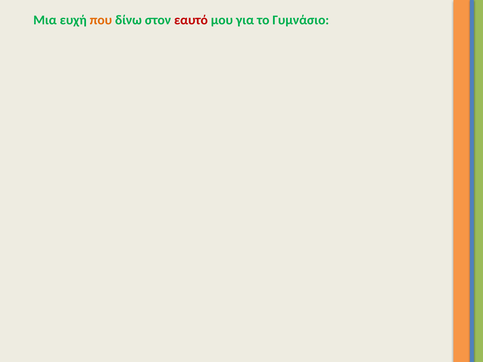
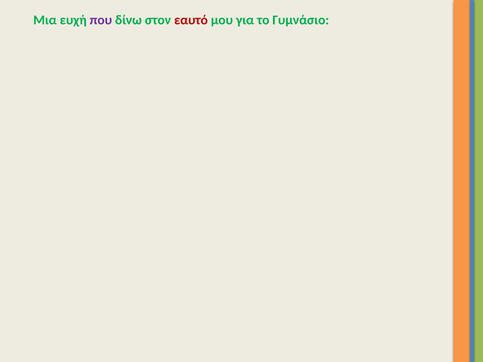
που colour: orange -> purple
